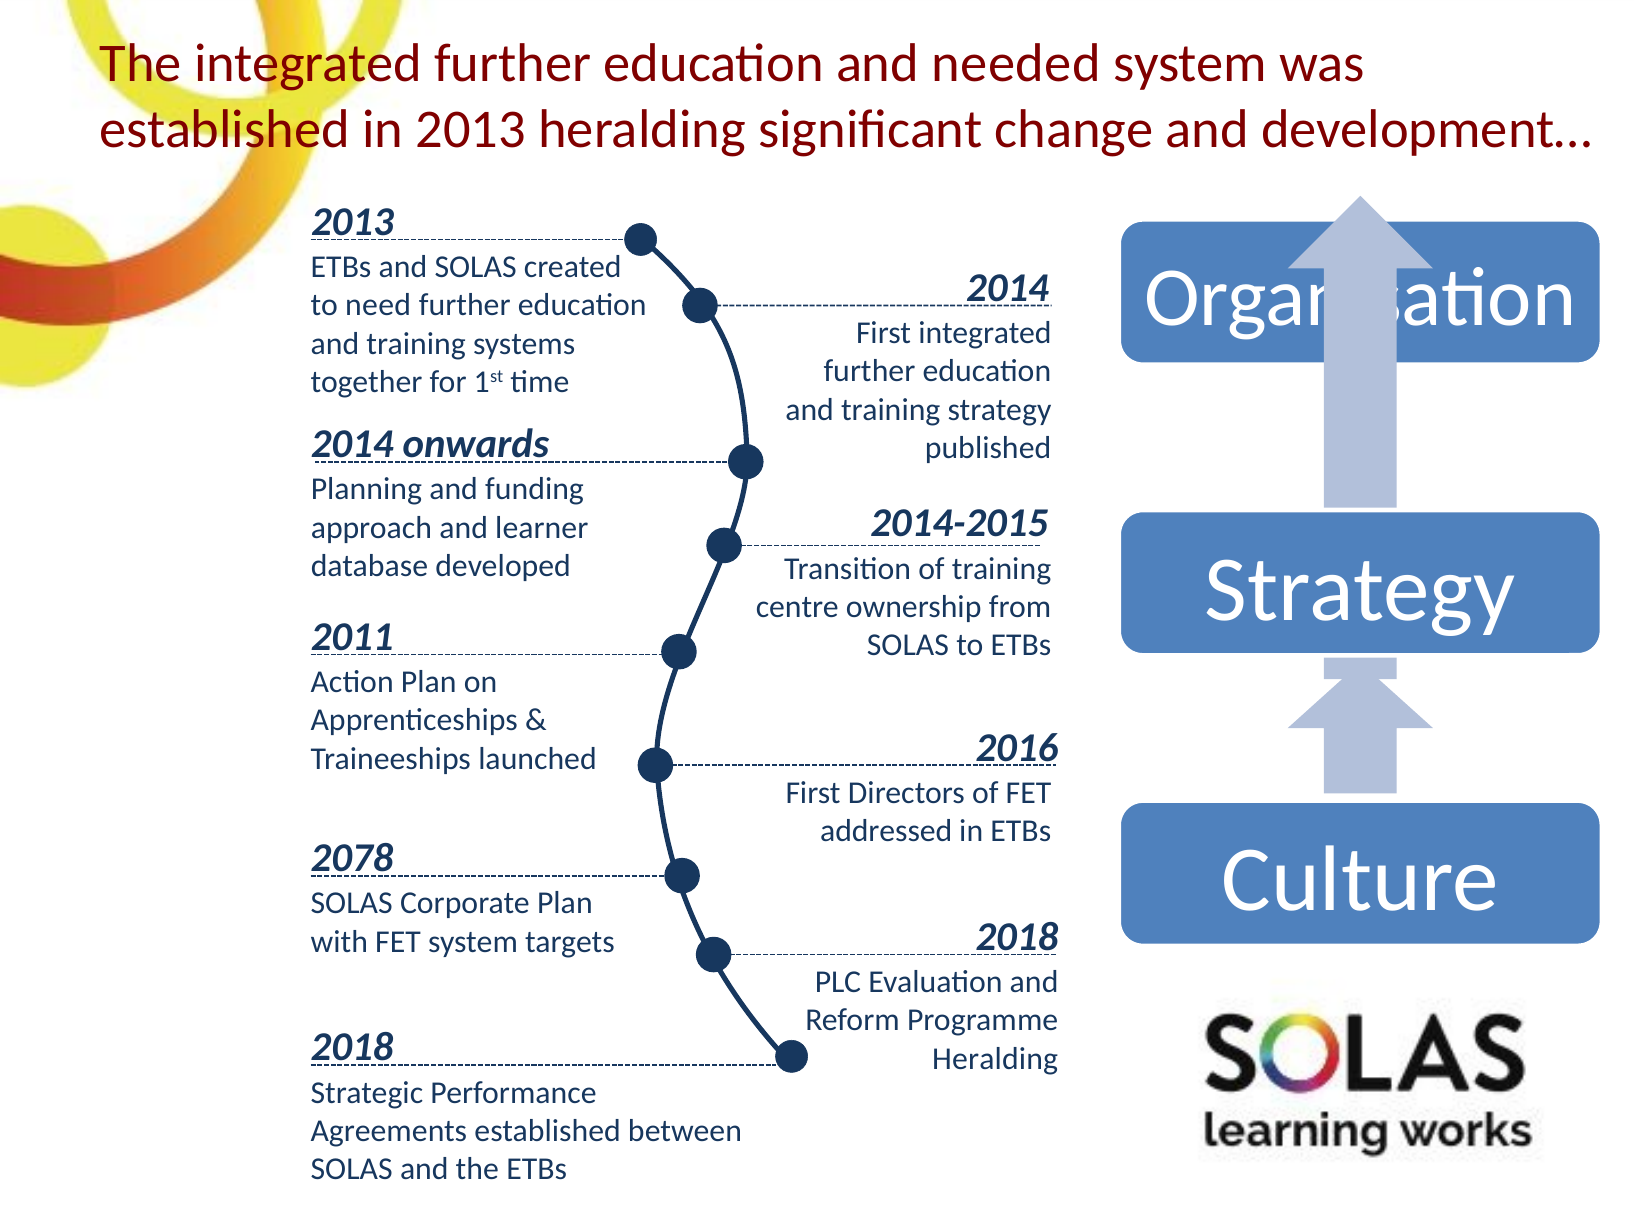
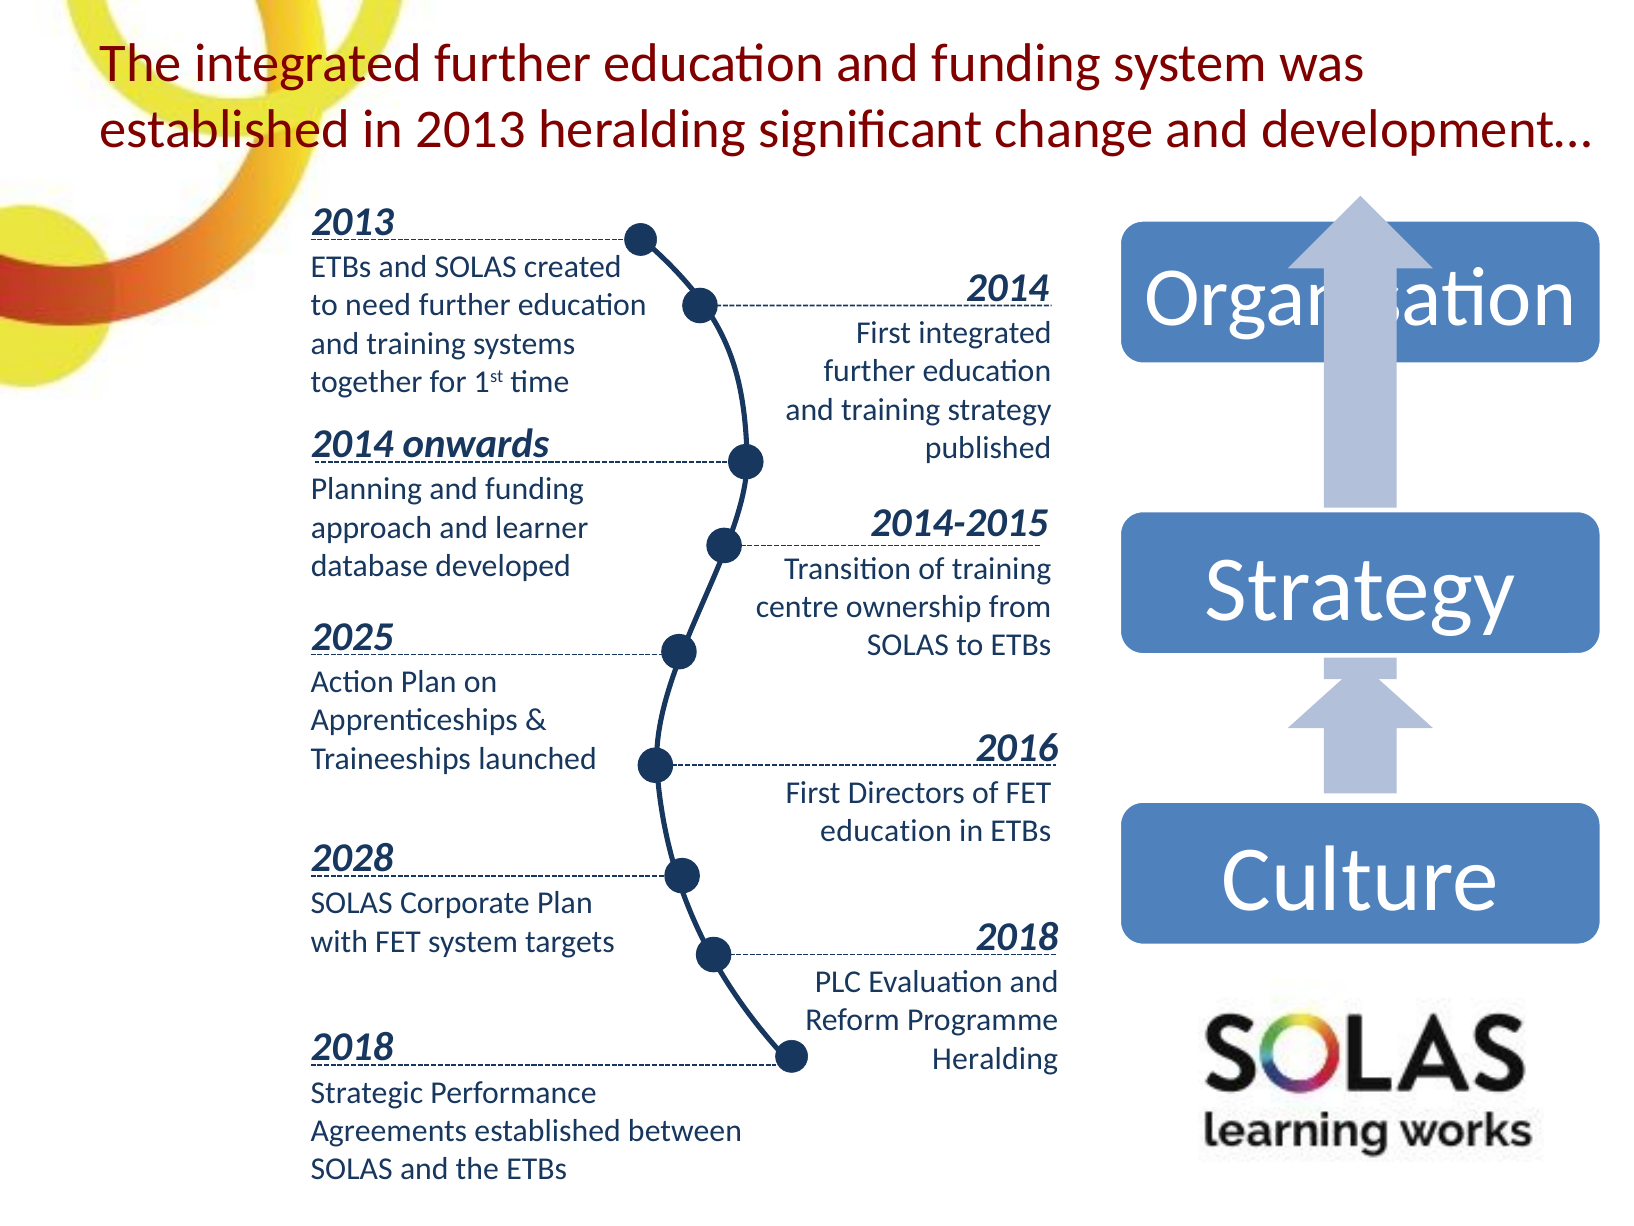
education and needed: needed -> funding
2011: 2011 -> 2025
addressed at (886, 831): addressed -> education
2078: 2078 -> 2028
